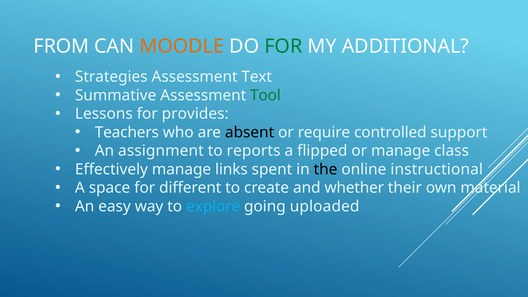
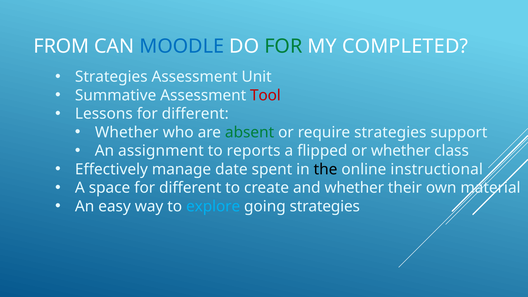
MOODLE colour: orange -> blue
ADDITIONAL: ADDITIONAL -> COMPLETED
Text: Text -> Unit
Tool colour: green -> red
provides at (195, 114): provides -> different
Teachers at (127, 132): Teachers -> Whether
absent colour: black -> green
require controlled: controlled -> strategies
or manage: manage -> whether
links: links -> date
going uploaded: uploaded -> strategies
